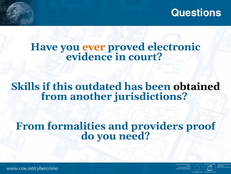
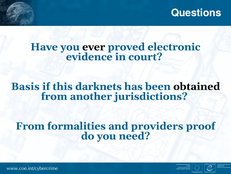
ever colour: orange -> black
Skills: Skills -> Basis
outdated: outdated -> darknets
